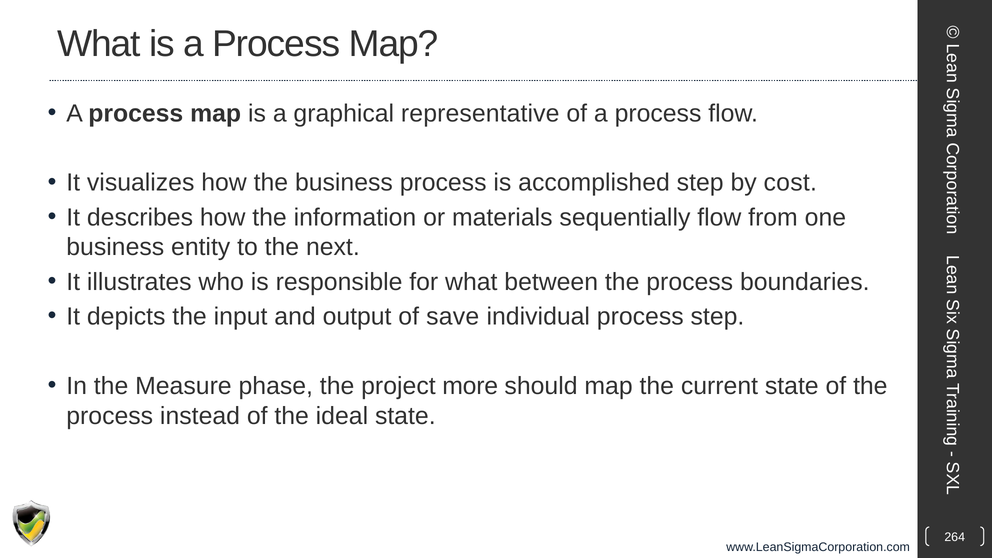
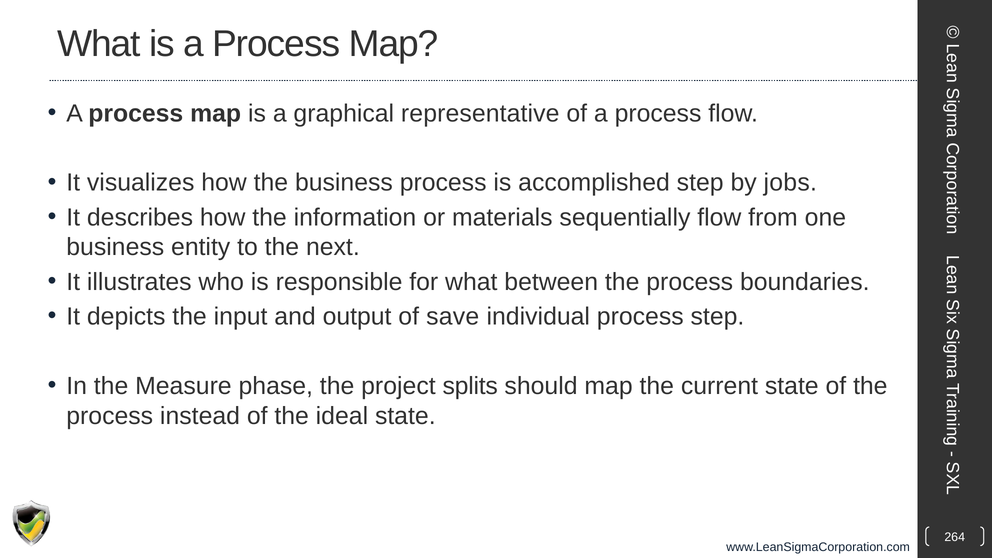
cost: cost -> jobs
more: more -> splits
